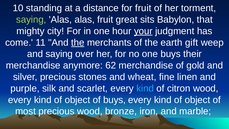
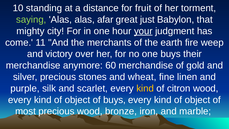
alas fruit: fruit -> afar
sits: sits -> just
the at (78, 42) underline: present -> none
gift: gift -> fire
and saying: saying -> victory
62: 62 -> 60
kind at (145, 88) colour: light blue -> yellow
